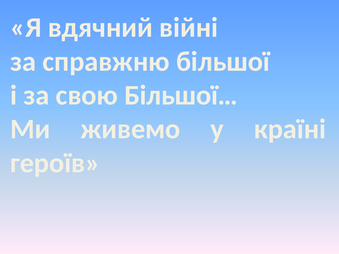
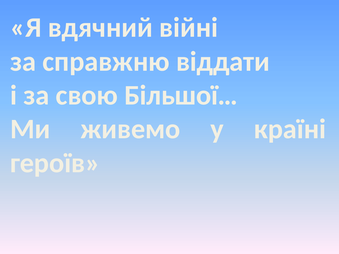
більшої: більшої -> віддати
